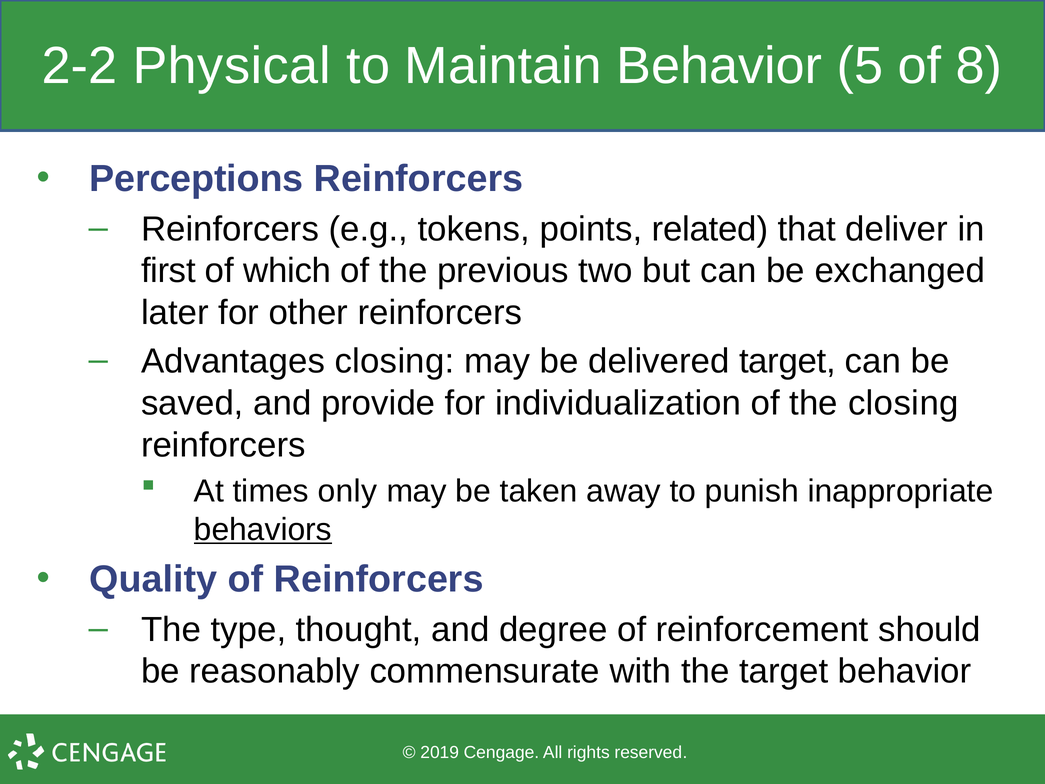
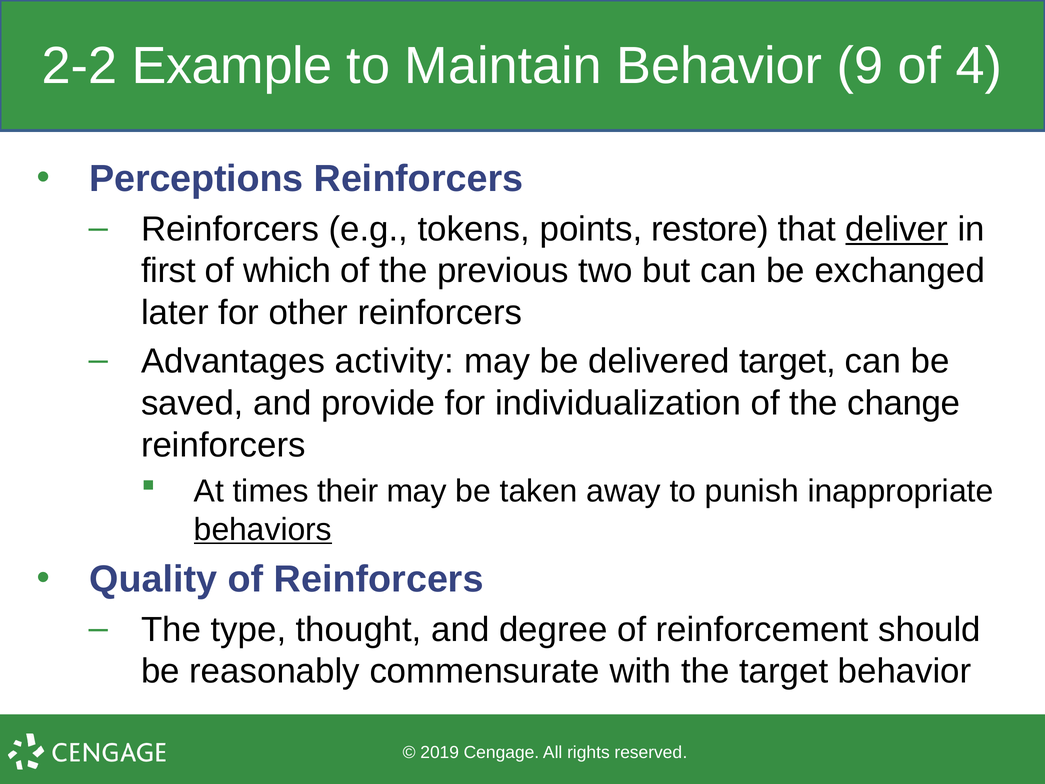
Physical: Physical -> Example
5: 5 -> 9
8: 8 -> 4
related: related -> restore
deliver underline: none -> present
Advantages closing: closing -> activity
the closing: closing -> change
only: only -> their
